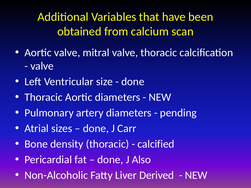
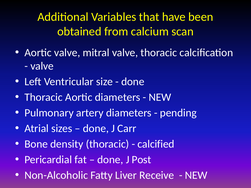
Also: Also -> Post
Derived: Derived -> Receive
